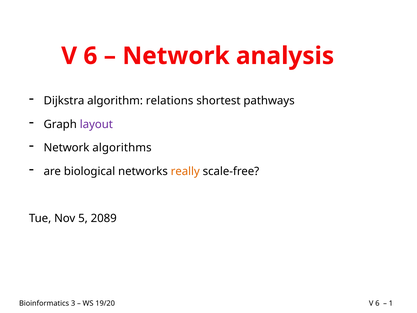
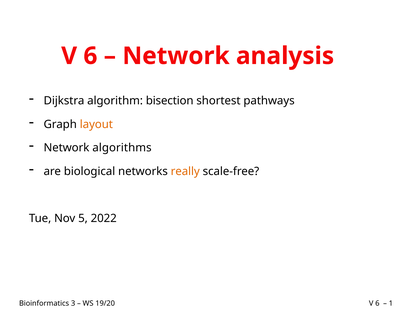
relations: relations -> bisection
layout colour: purple -> orange
2089: 2089 -> 2022
